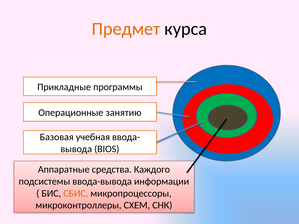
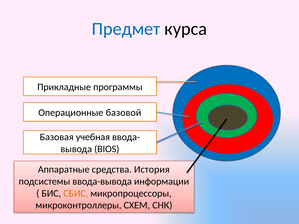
Предмет colour: orange -> blue
занятию: занятию -> базовой
Каждого: Каждого -> История
